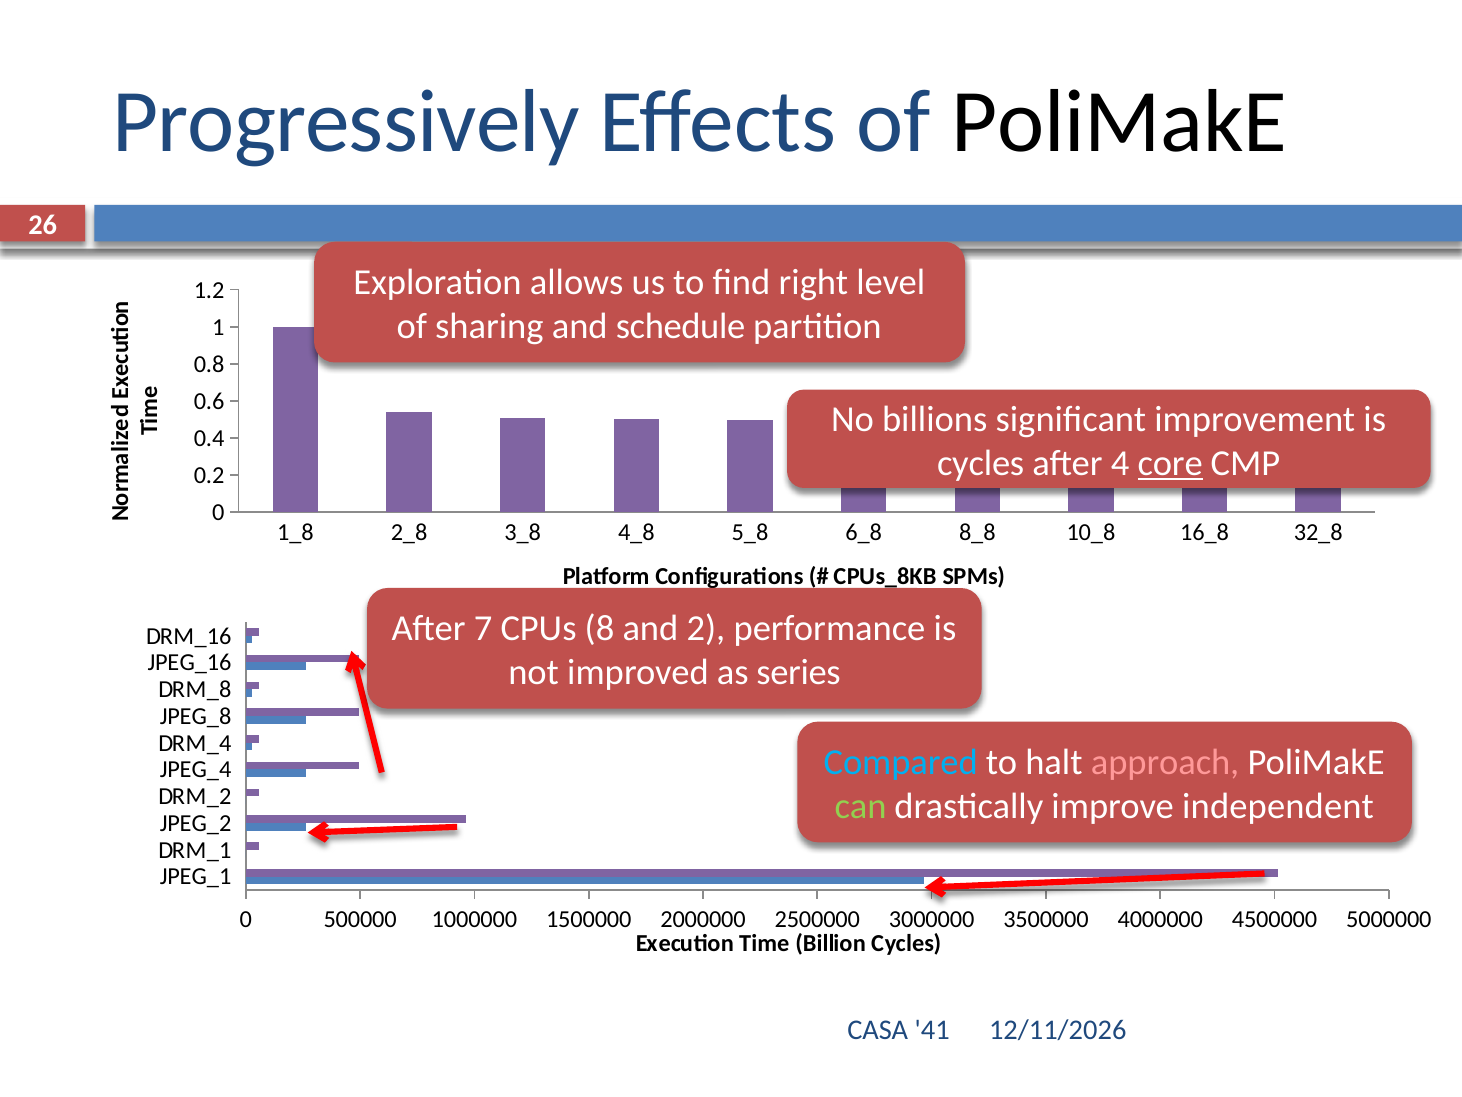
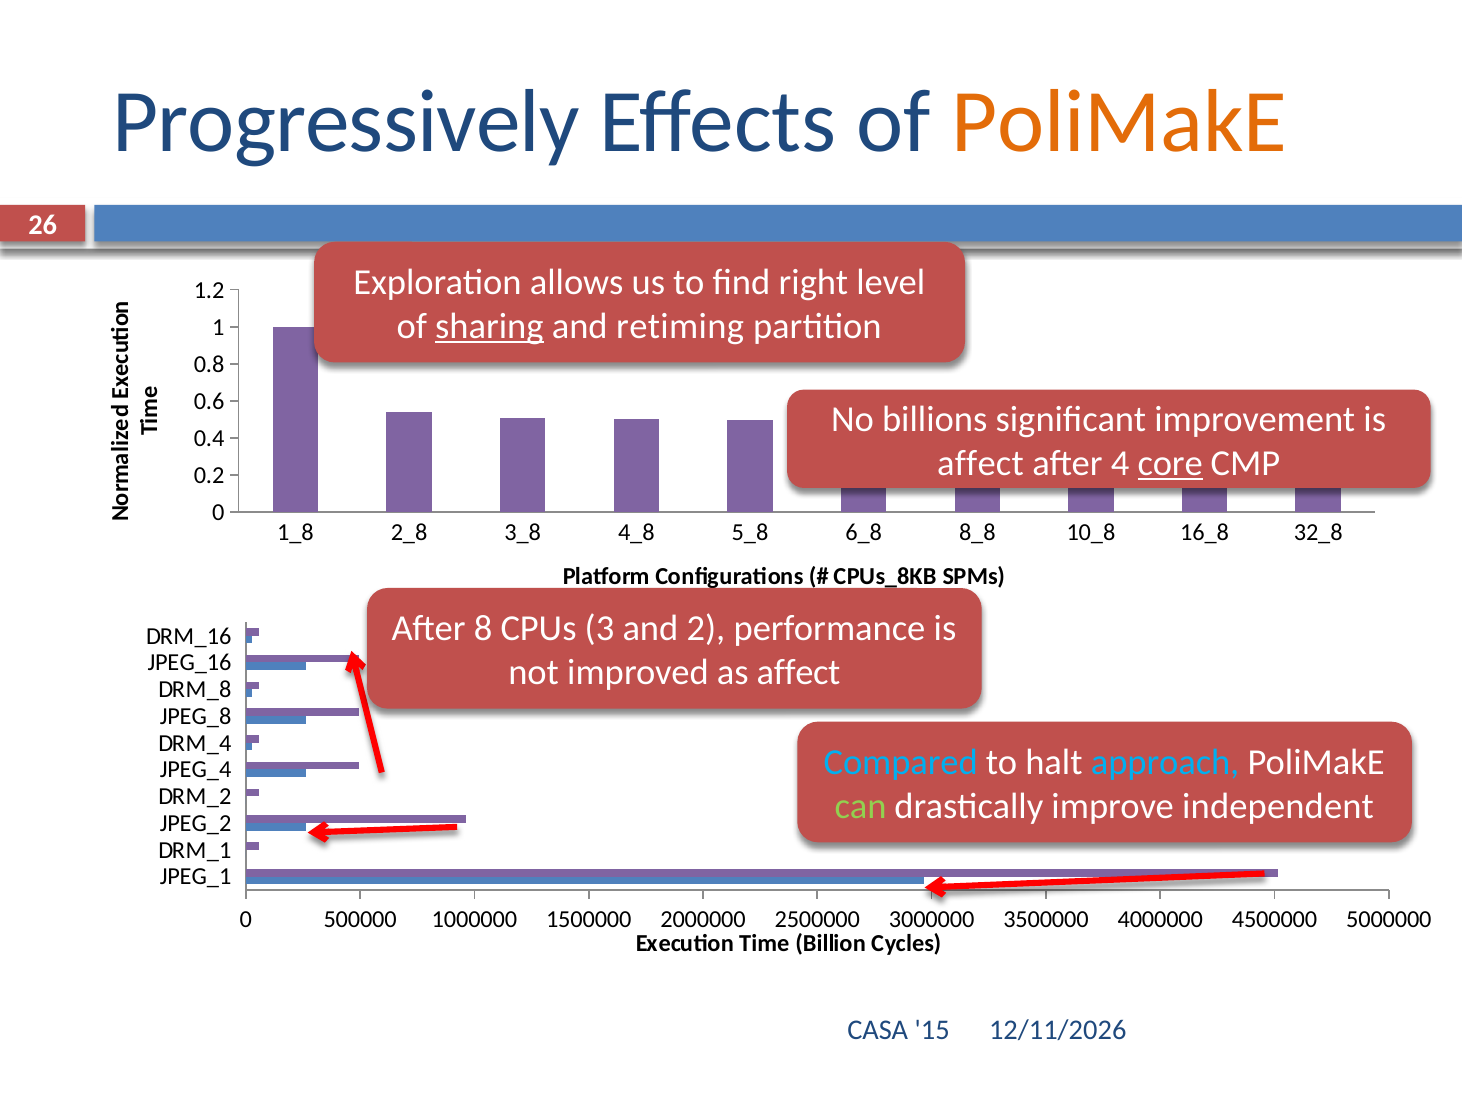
PoliMakE at (1119, 122) colour: black -> orange
sharing underline: none -> present
schedule: schedule -> retiming
cycles at (981, 463): cycles -> affect
7: 7 -> 8
8: 8 -> 3
as series: series -> affect
approach at (1165, 762) colour: pink -> light blue
41: 41 -> 15
